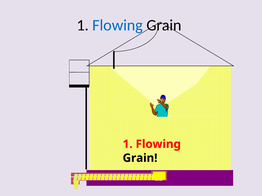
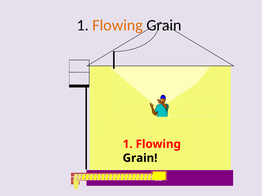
Flowing at (118, 25) colour: blue -> orange
